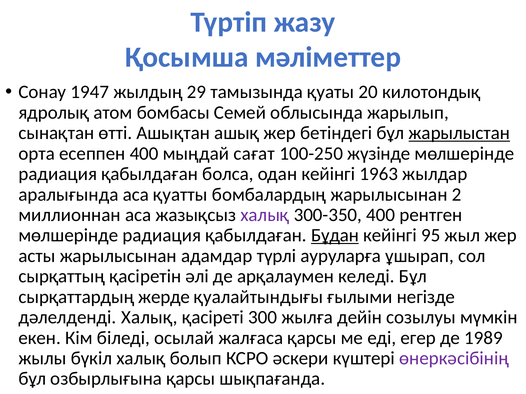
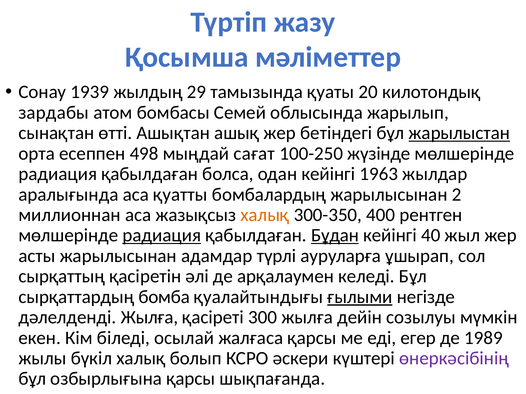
1947: 1947 -> 1939
ядролық: ядролық -> зардабы
есеппен 400: 400 -> 498
халық at (265, 215) colour: purple -> orange
радиация at (162, 236) underline: none -> present
95: 95 -> 40
жерде: жерде -> бомба
ғылыми underline: none -> present
дәлелденді Халық: Халық -> Жылға
